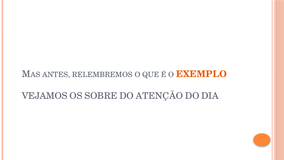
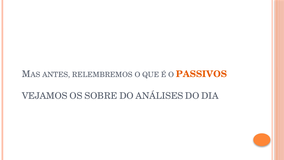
EXEMPLO: EXEMPLO -> PASSIVOS
ATENÇÃO: ATENÇÃO -> ANÁLISES
